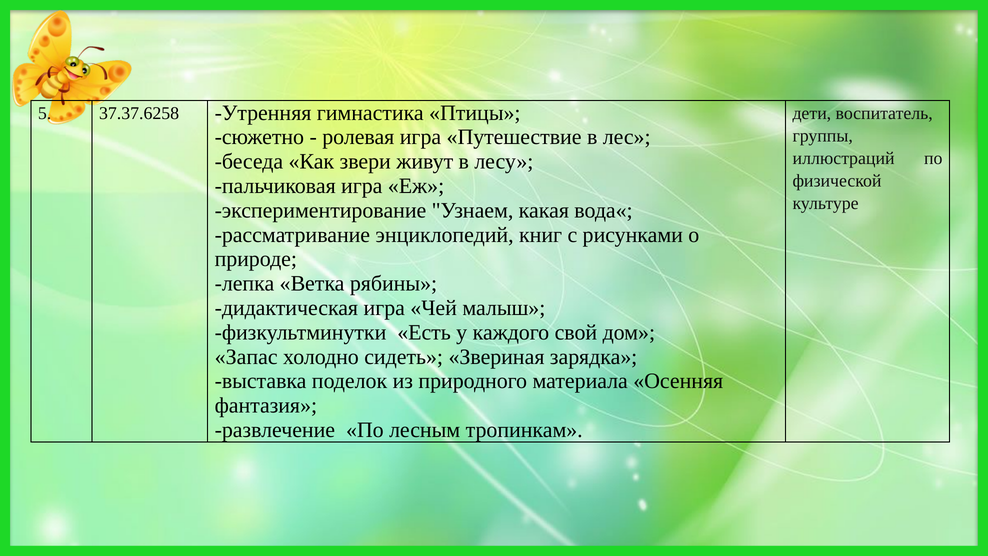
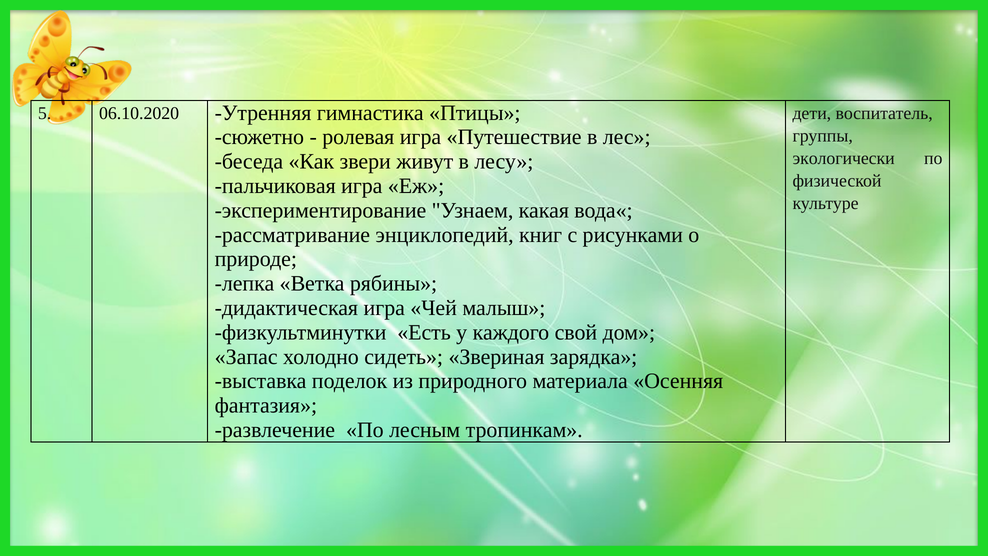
37.37.6258: 37.37.6258 -> 06.10.2020
иллюстраций: иллюстраций -> экологически
